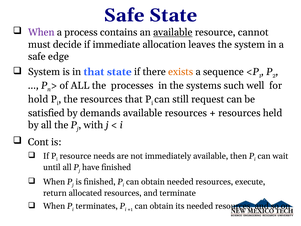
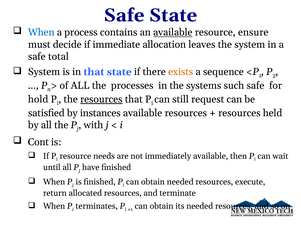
When at (41, 32) colour: purple -> blue
cannot: cannot -> ensure
edge: edge -> total
such well: well -> safe
resources at (101, 99) underline: none -> present
demands: demands -> instances
